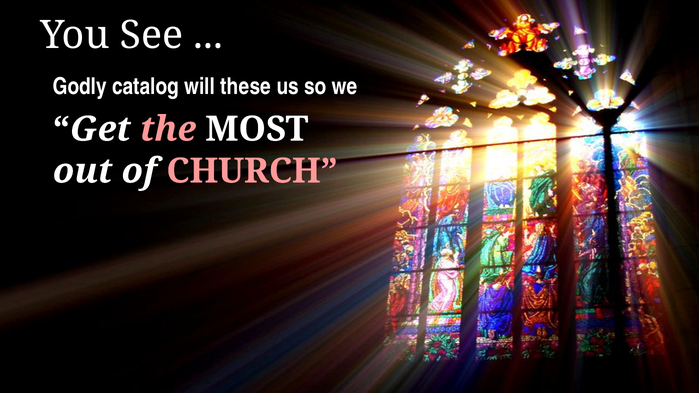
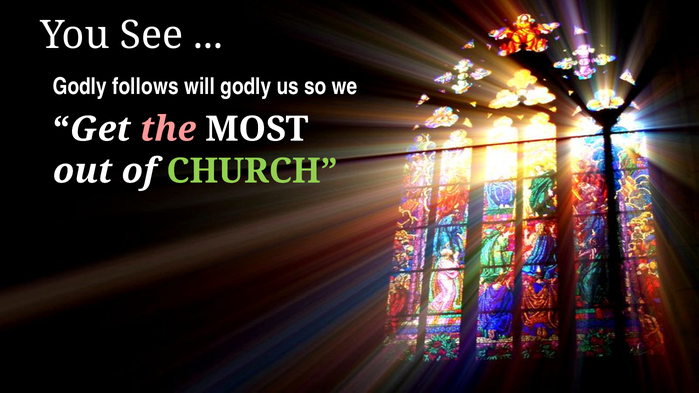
catalog: catalog -> follows
will these: these -> godly
CHURCH colour: pink -> light green
